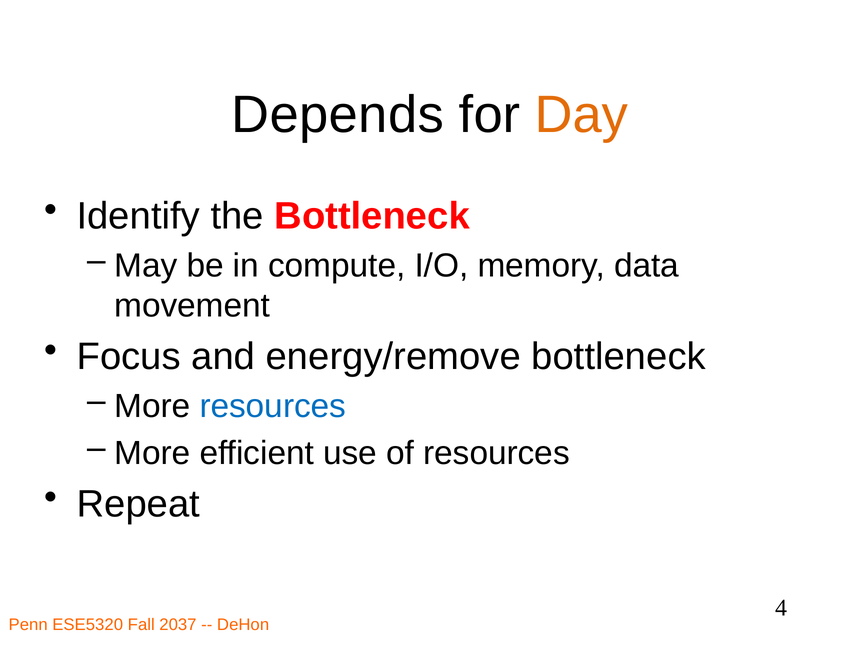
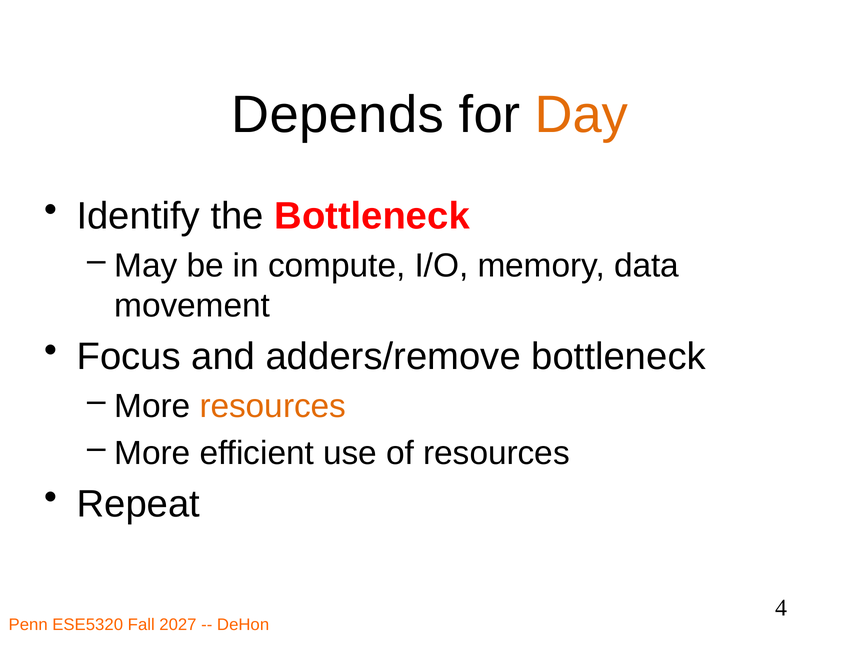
energy/remove: energy/remove -> adders/remove
resources at (273, 406) colour: blue -> orange
2037: 2037 -> 2027
